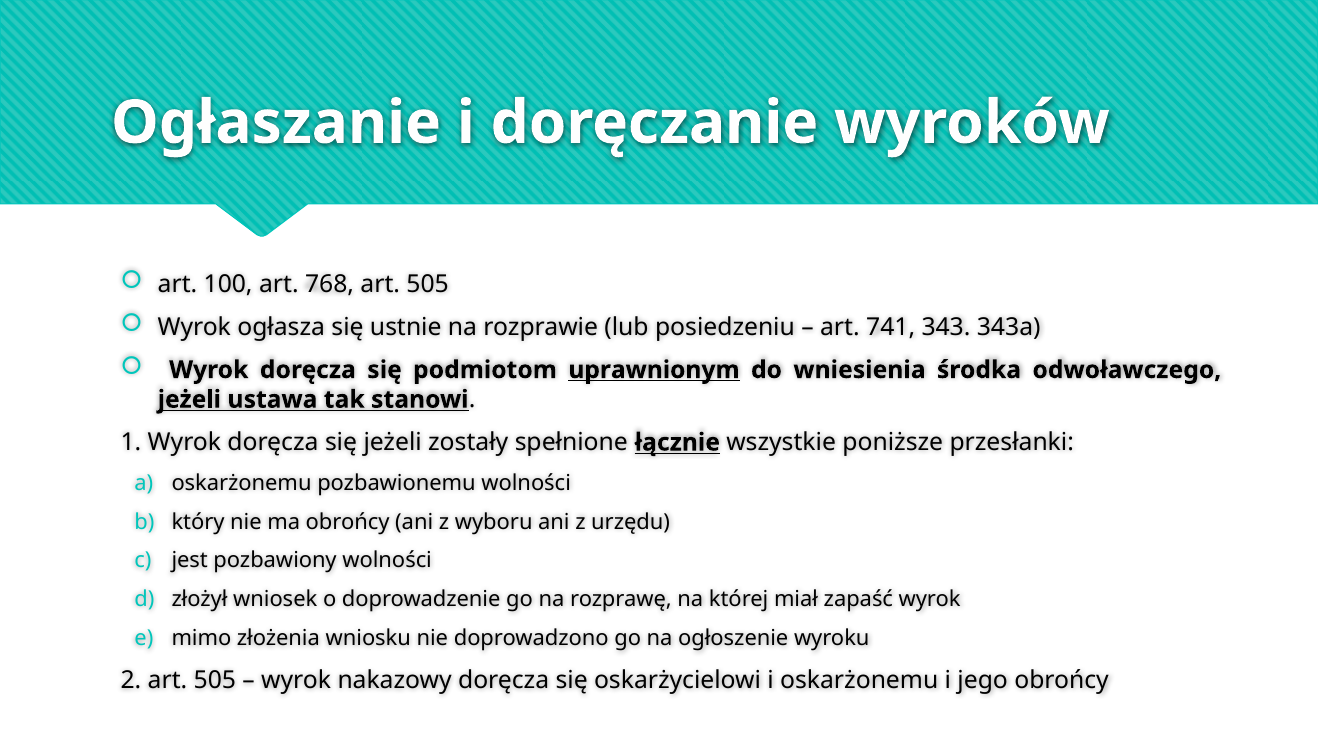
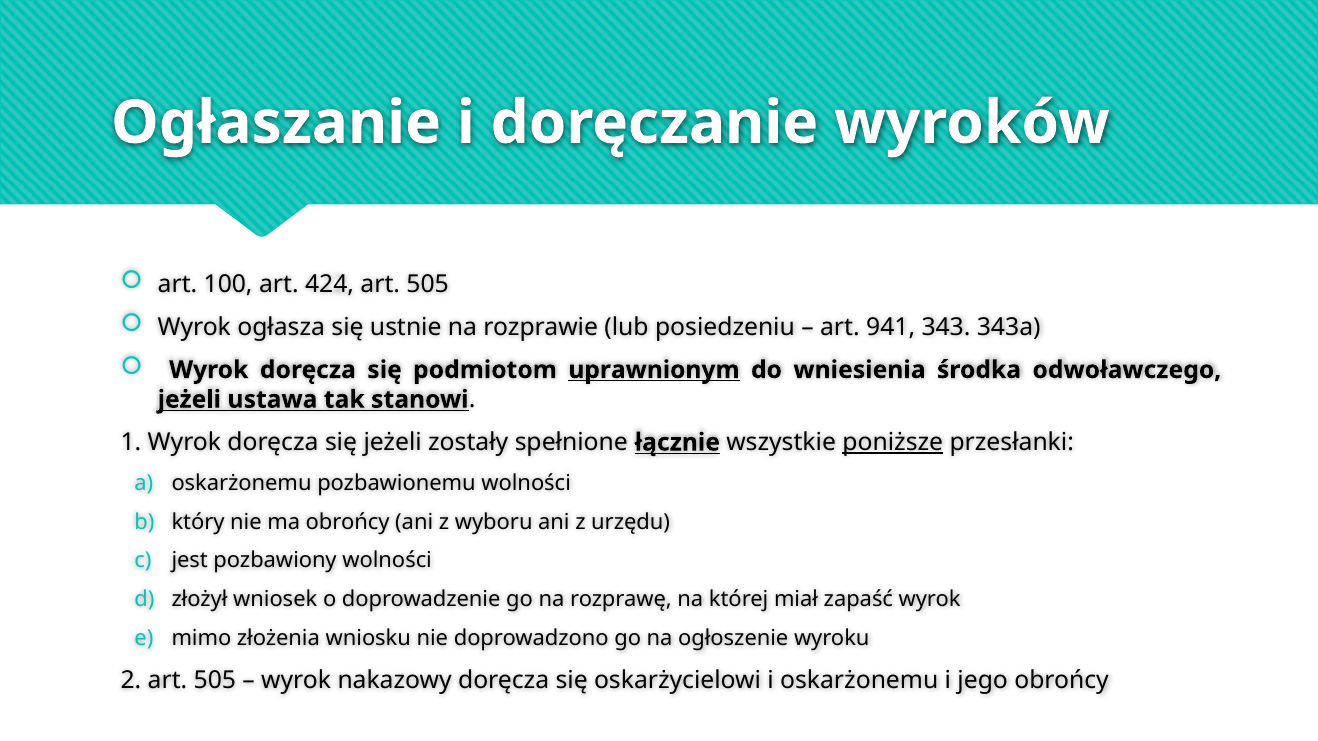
768: 768 -> 424
741: 741 -> 941
poniższe underline: none -> present
